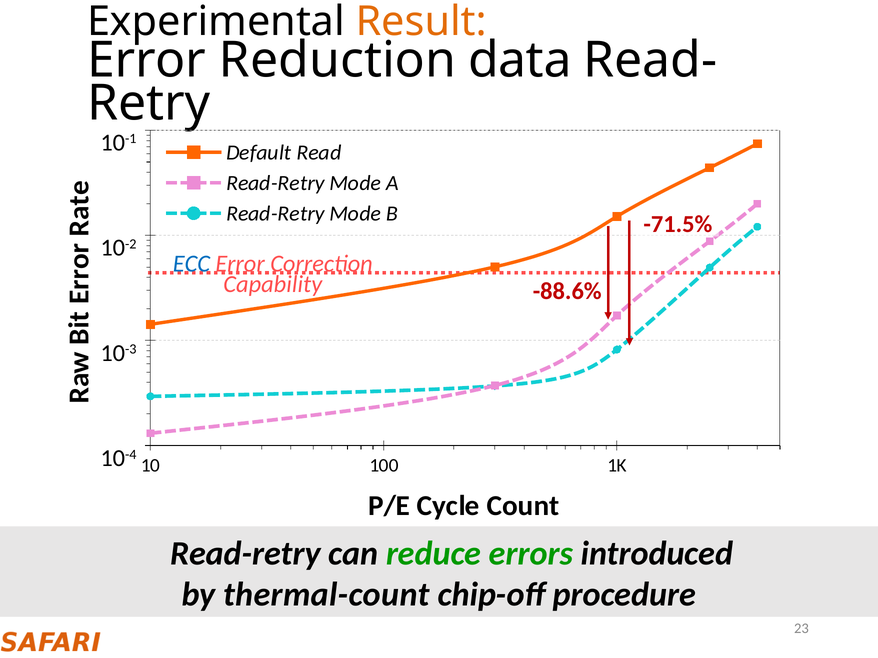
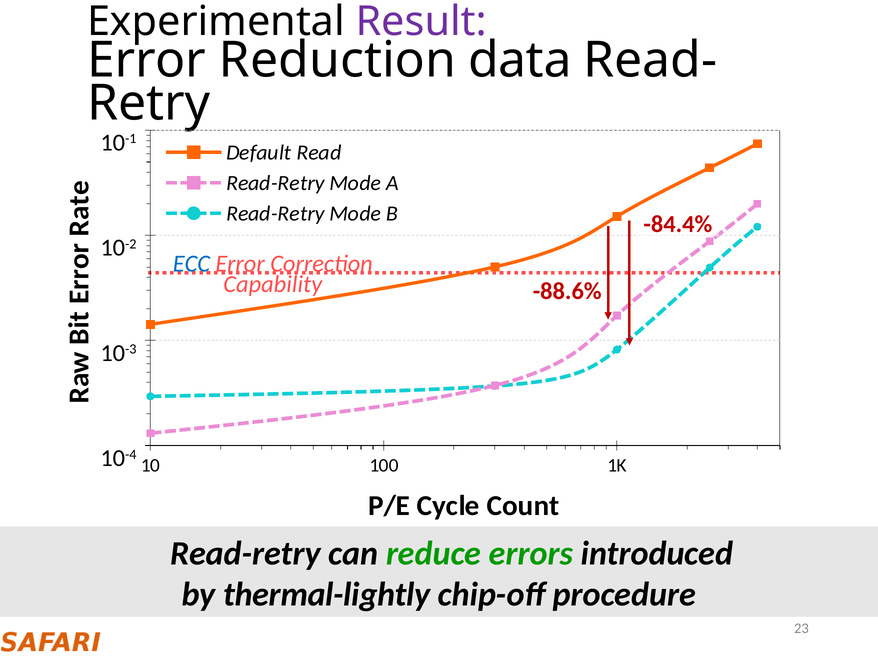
Result colour: orange -> purple
-71.5%: -71.5% -> -84.4%
thermal-count: thermal-count -> thermal-lightly
